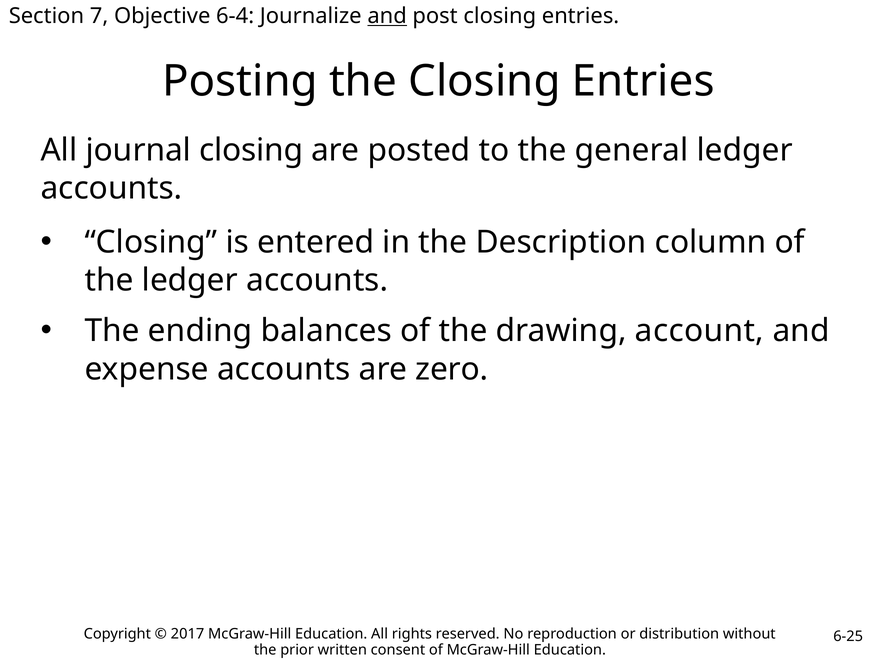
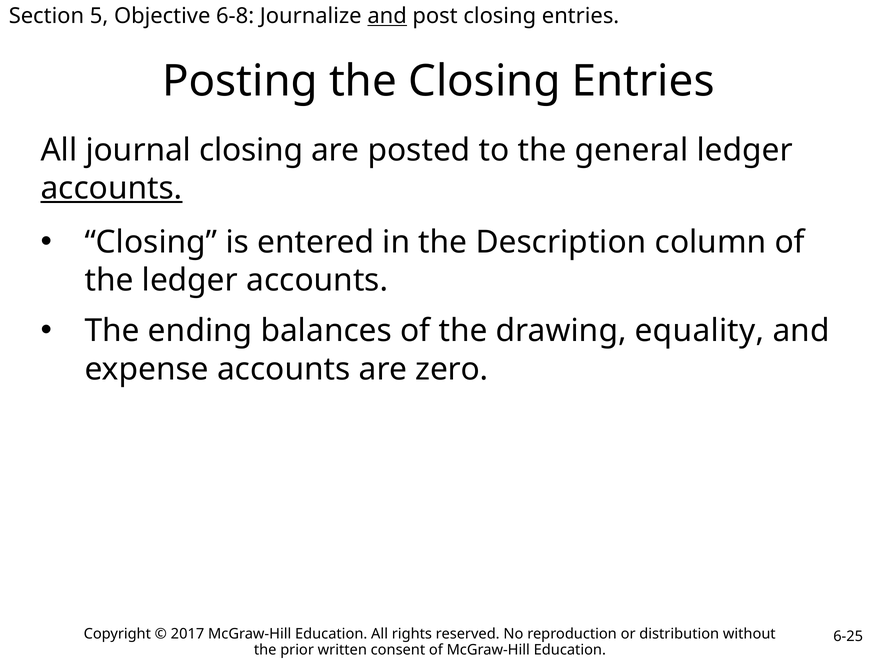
7: 7 -> 5
6-4: 6-4 -> 6-8
accounts at (112, 188) underline: none -> present
account: account -> equality
